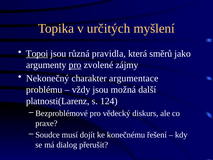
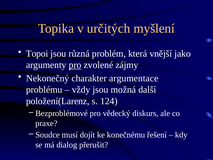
Topoi underline: present -> none
pravidla: pravidla -> problém
směrů: směrů -> vnější
platnosti(Larenz: platnosti(Larenz -> položení(Larenz
